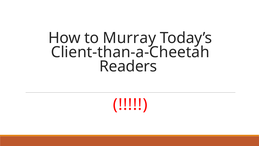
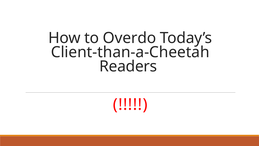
Murray: Murray -> Overdo
